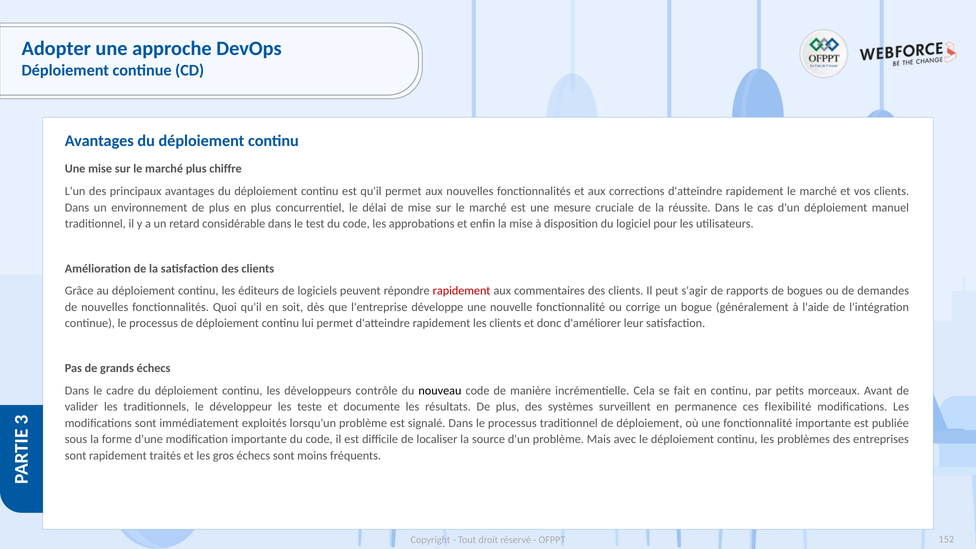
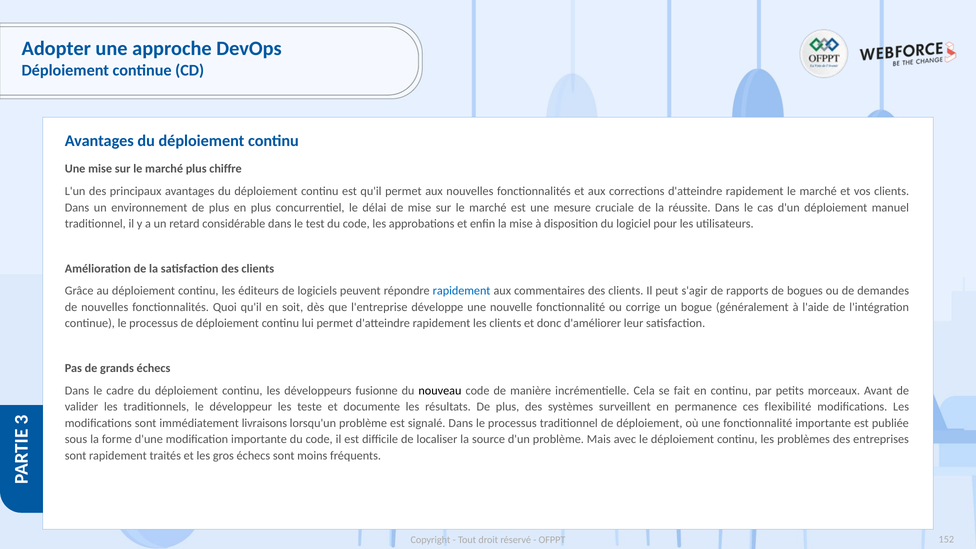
rapidement at (462, 291) colour: red -> blue
contrôle: contrôle -> fusionne
exploités: exploités -> livraisons
